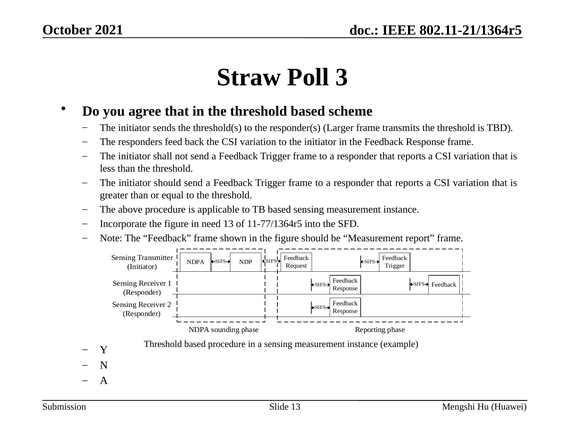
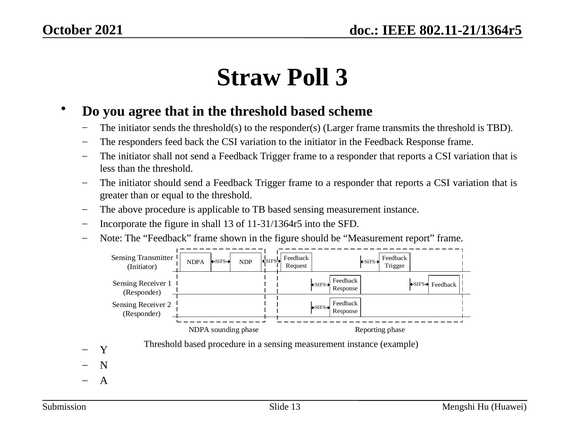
in need: need -> shall
11-77/1364r5: 11-77/1364r5 -> 11-31/1364r5
